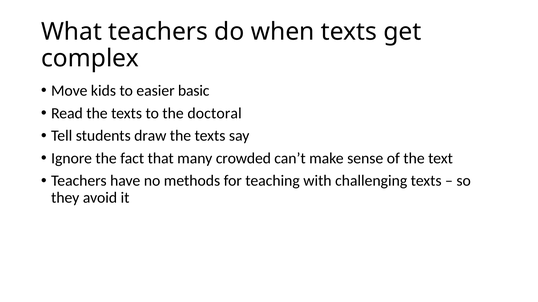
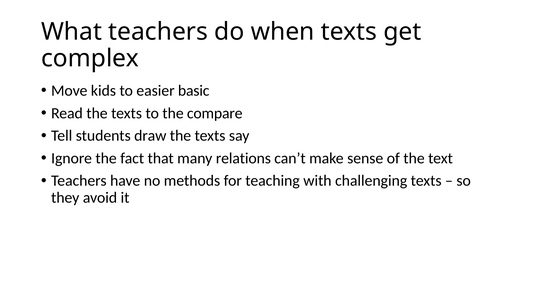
doctoral: doctoral -> compare
crowded: crowded -> relations
